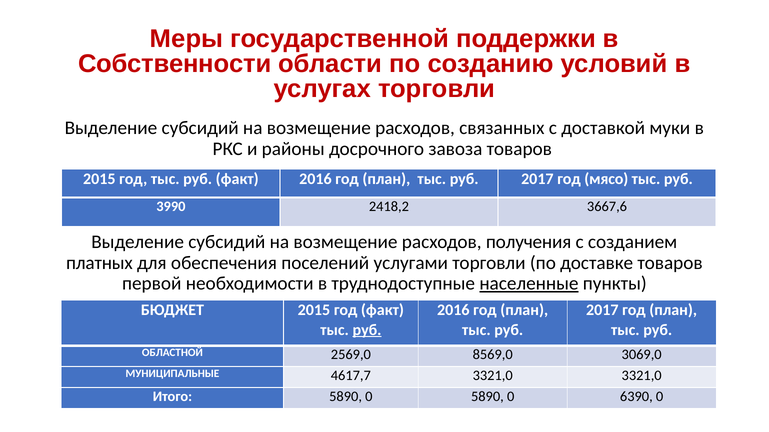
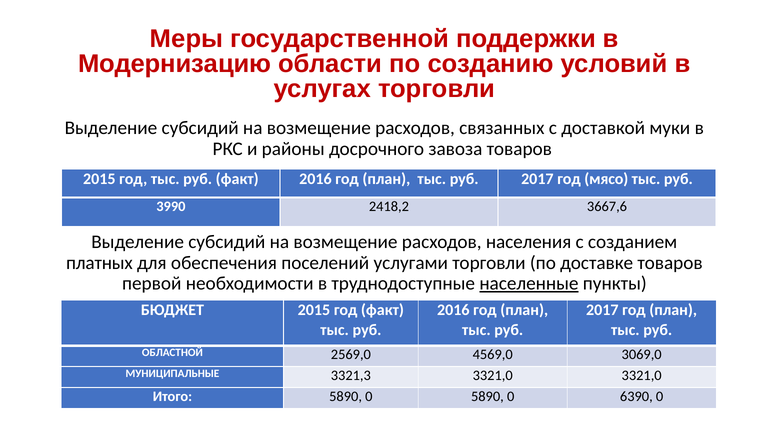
Собственности: Собственности -> Модернизацию
получения: получения -> населения
руб at (367, 330) underline: present -> none
8569,0: 8569,0 -> 4569,0
4617,7: 4617,7 -> 3321,3
